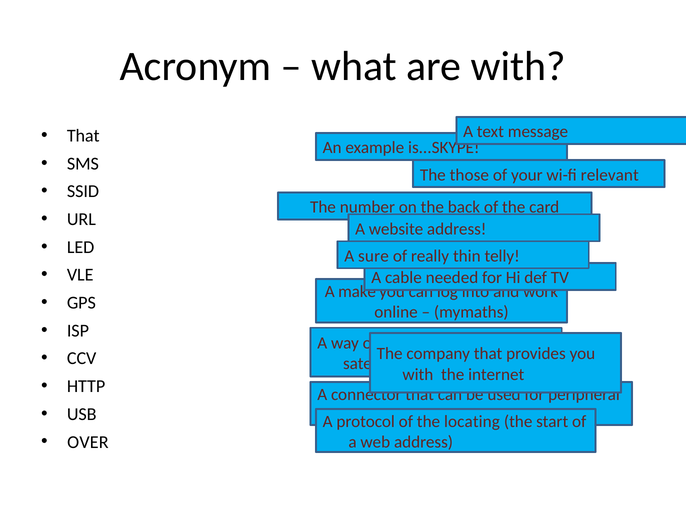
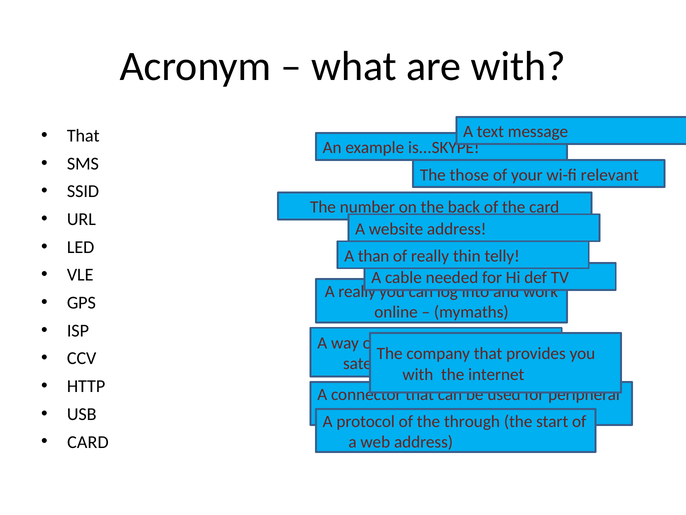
sure: sure -> than
A make: make -> really
the locating: locating -> through
OVER at (88, 442): OVER -> CARD
